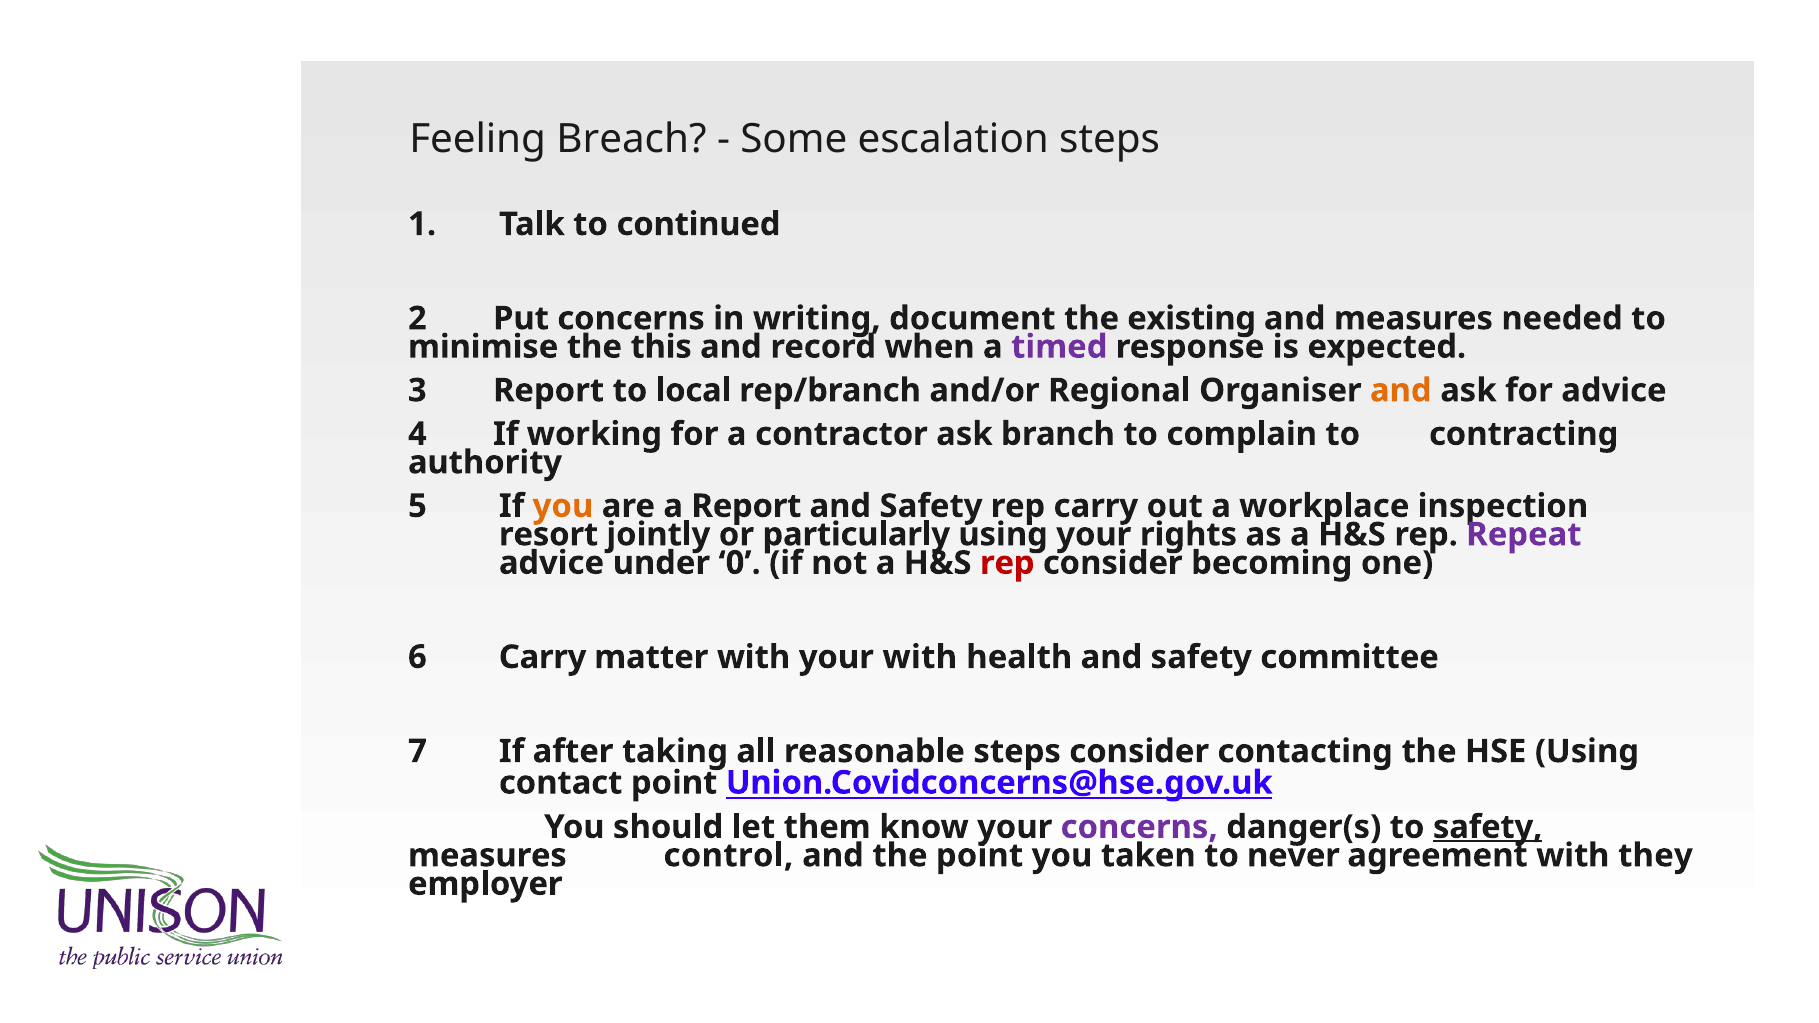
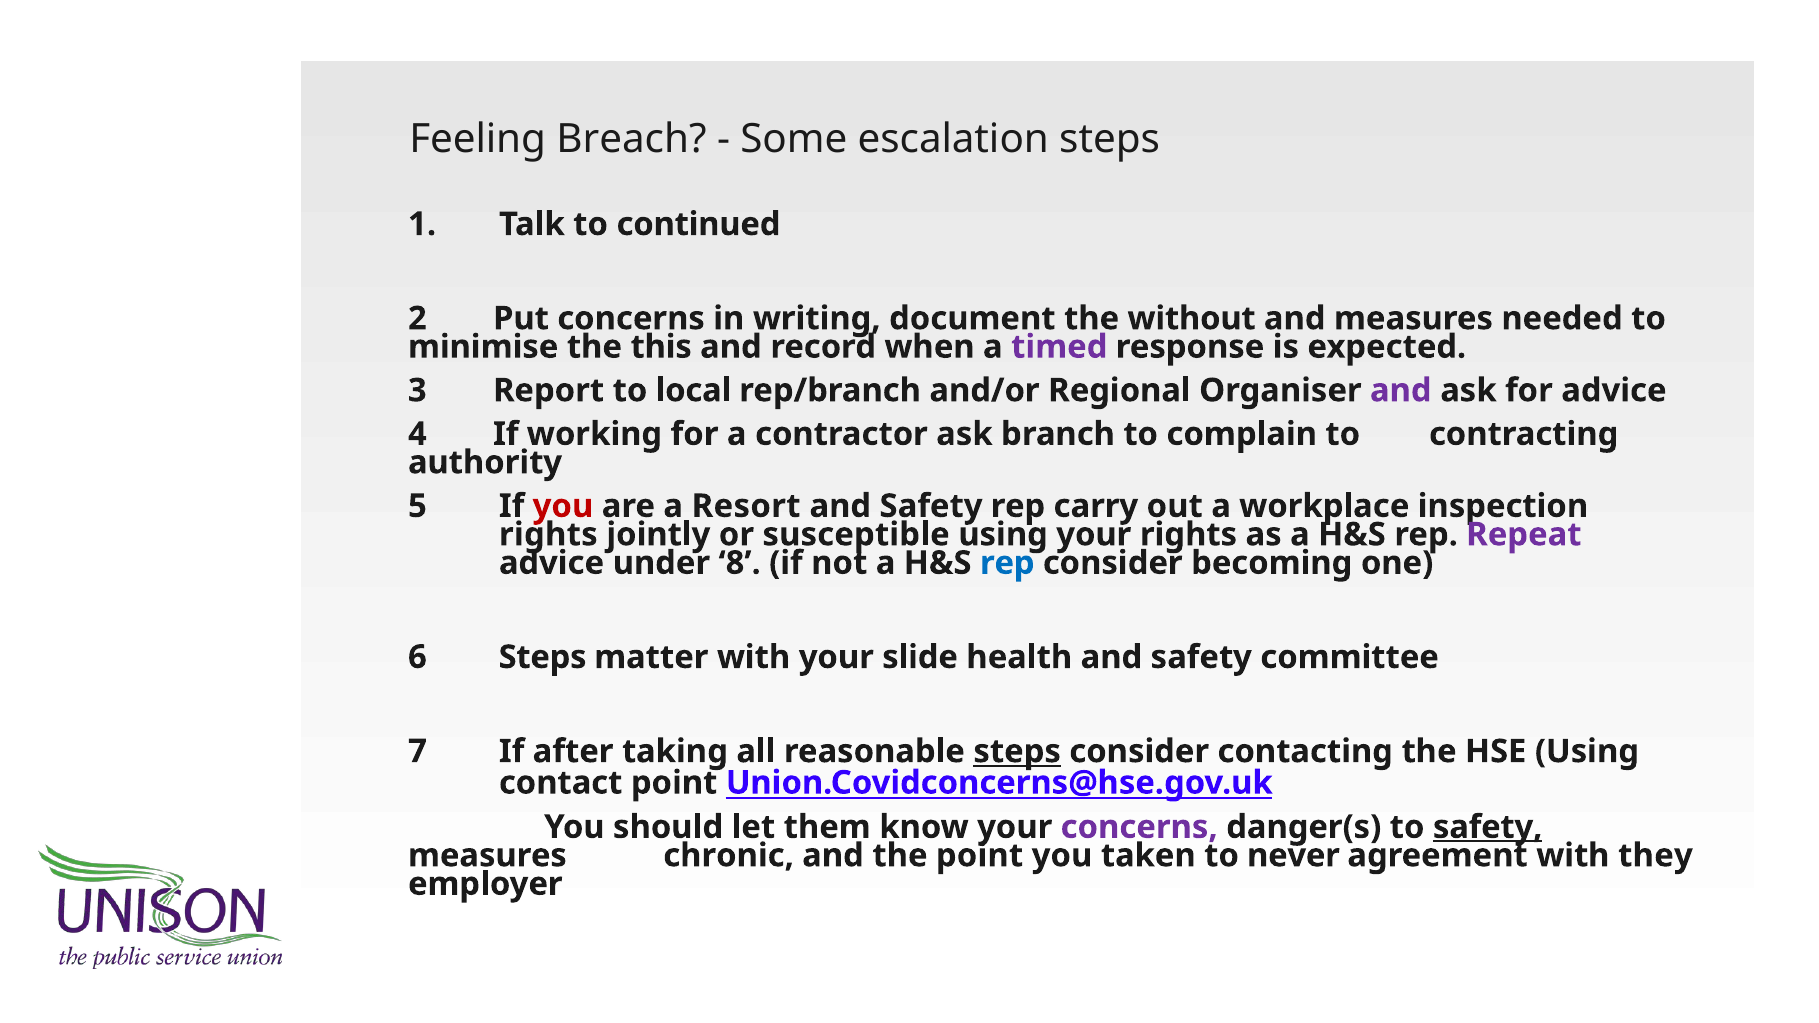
existing: existing -> without
and at (1401, 391) colour: orange -> purple
you at (563, 506) colour: orange -> red
a Report: Report -> Resort
resort at (549, 535): resort -> rights
particularly: particularly -> susceptible
0: 0 -> 8
rep at (1007, 563) colour: red -> blue
Carry at (543, 657): Carry -> Steps
your with: with -> slide
steps at (1017, 752) underline: none -> present
control: control -> chronic
